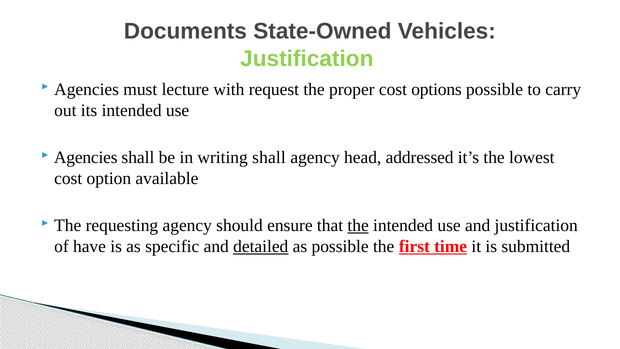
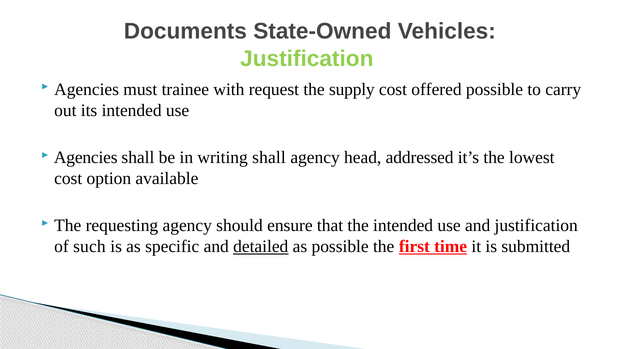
lecture: lecture -> trainee
proper: proper -> supply
options: options -> offered
the at (358, 225) underline: present -> none
have: have -> such
